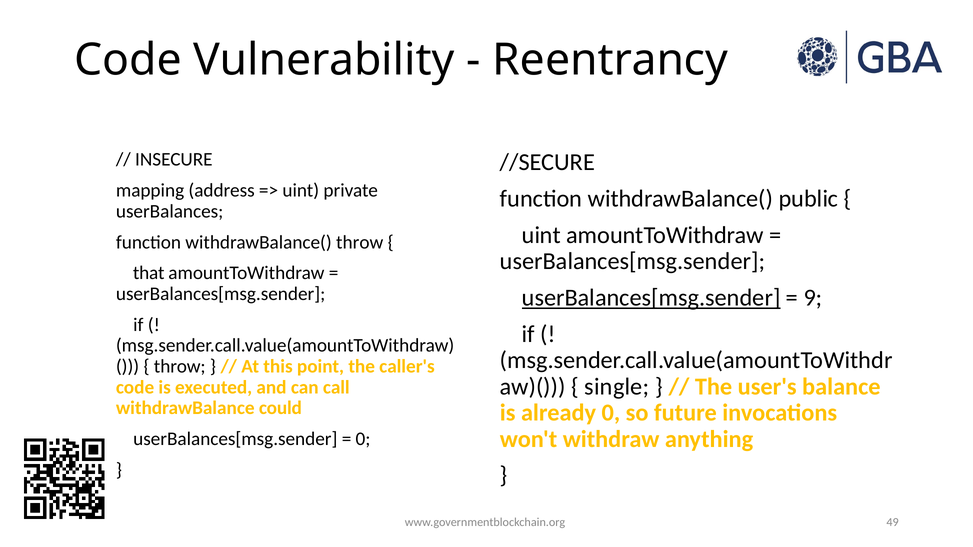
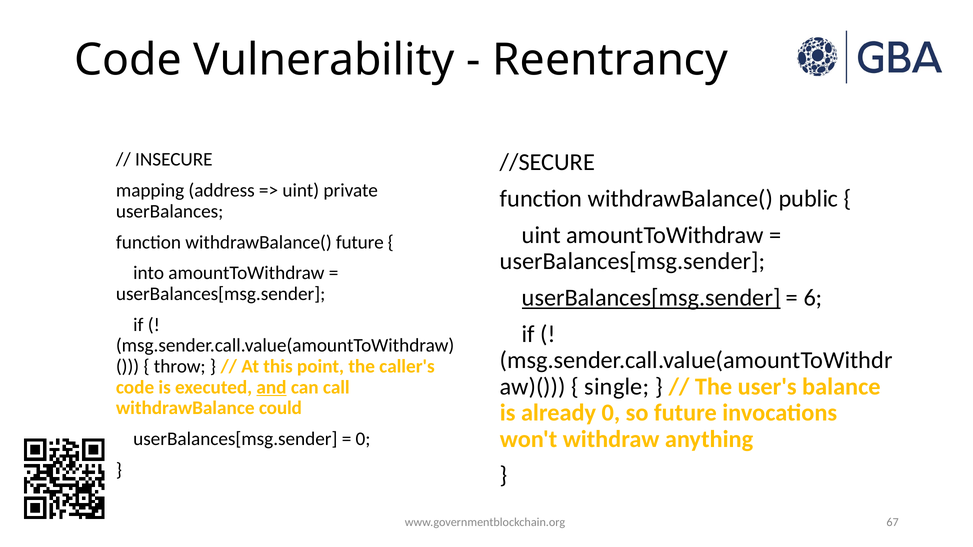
withdrawBalance( throw: throw -> future
that: that -> into
9: 9 -> 6
and underline: none -> present
49: 49 -> 67
